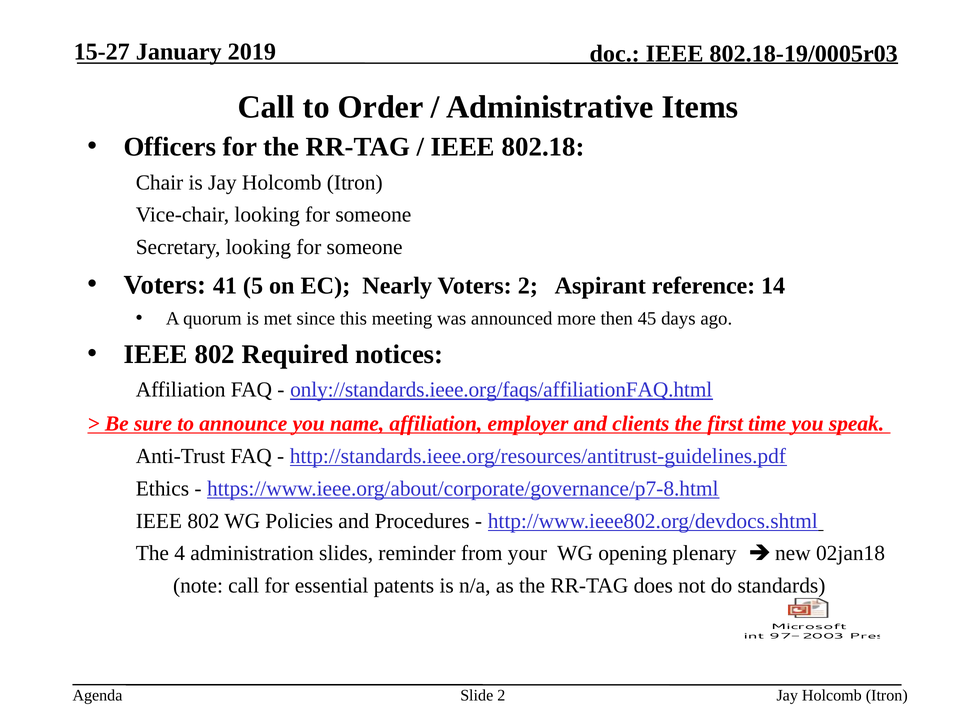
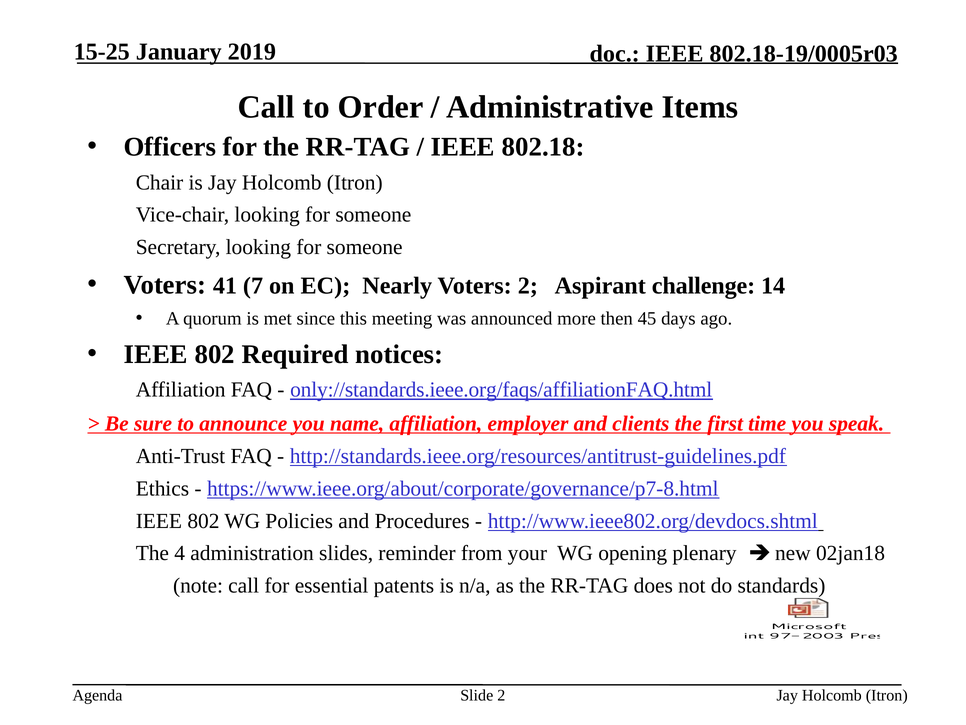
15-27: 15-27 -> 15-25
5: 5 -> 7
reference: reference -> challenge
